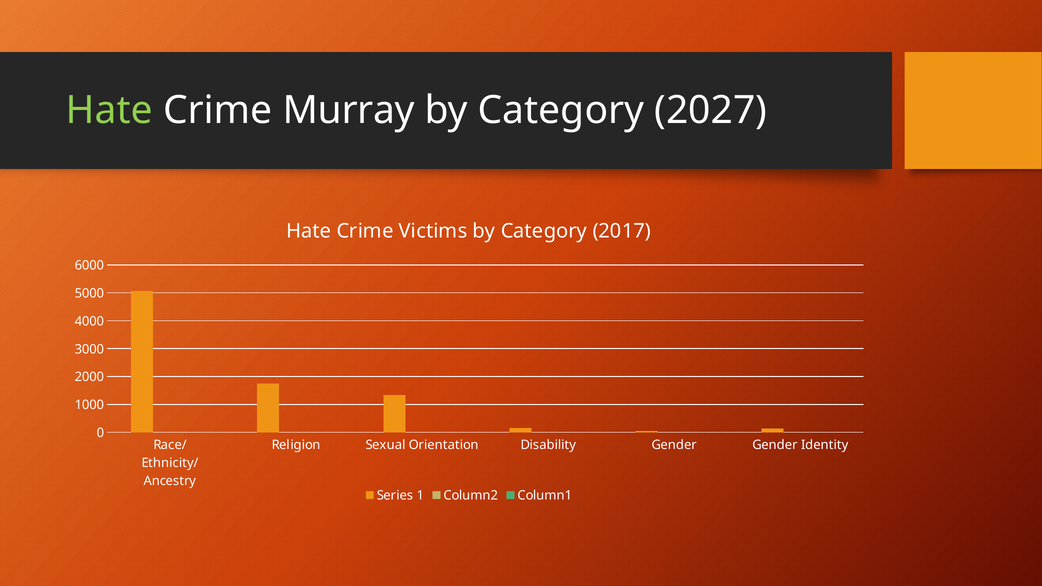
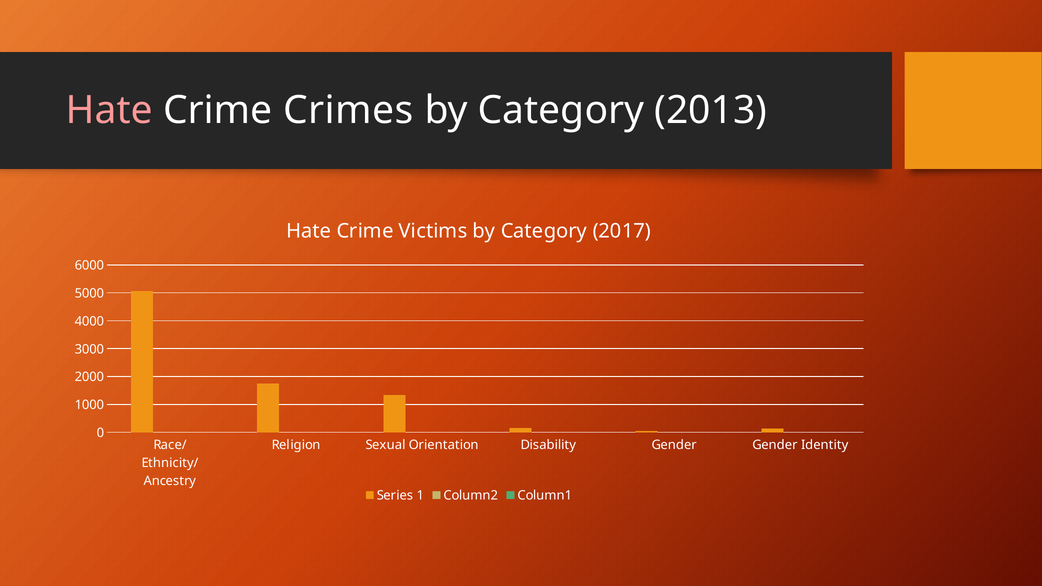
Hate at (109, 110) colour: light green -> pink
Murray: Murray -> Crimes
2027: 2027 -> 2013
